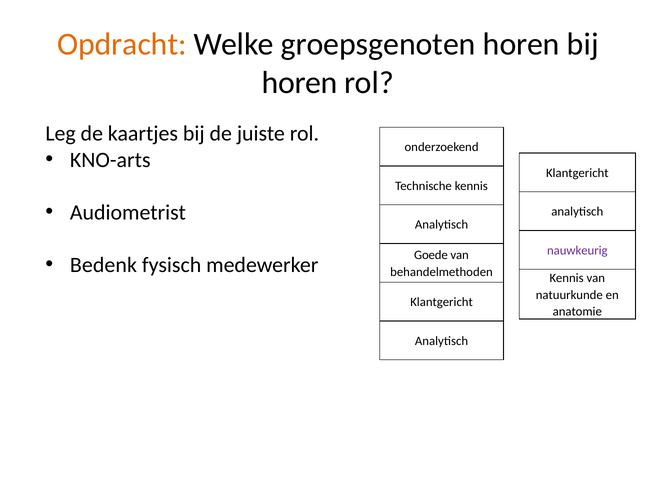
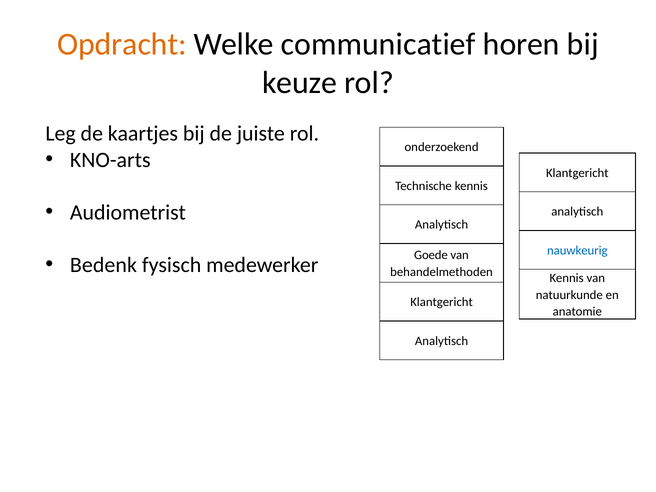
groepsgenoten: groepsgenoten -> communicatief
horen at (300, 83): horen -> keuze
nauwkeurig colour: purple -> blue
